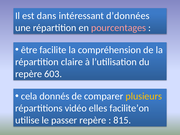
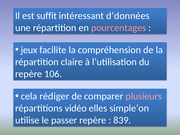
dans: dans -> suffit
être: être -> jeux
603: 603 -> 106
donnés: donnés -> rédiger
plusieurs colour: yellow -> pink
facilite’on: facilite’on -> simple’on
815: 815 -> 839
